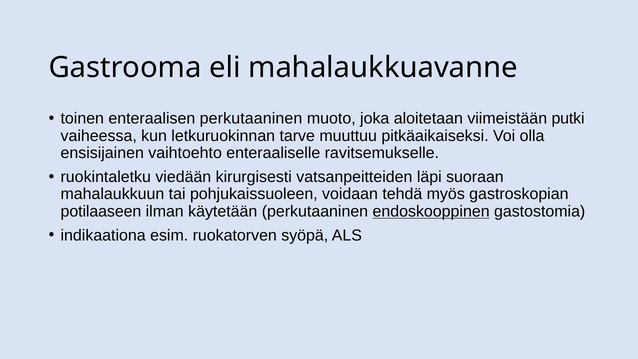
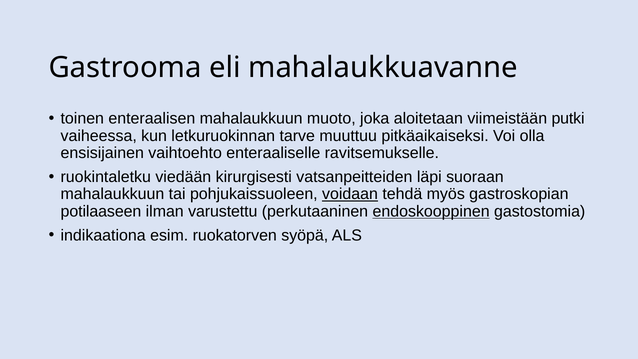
enteraalisen perkutaaninen: perkutaaninen -> mahalaukkuun
voidaan underline: none -> present
käytetään: käytetään -> varustettu
